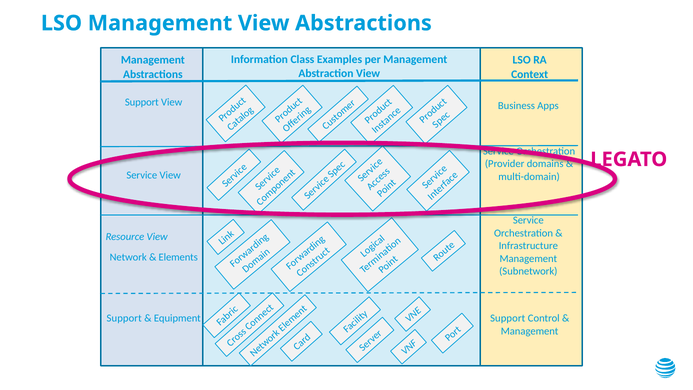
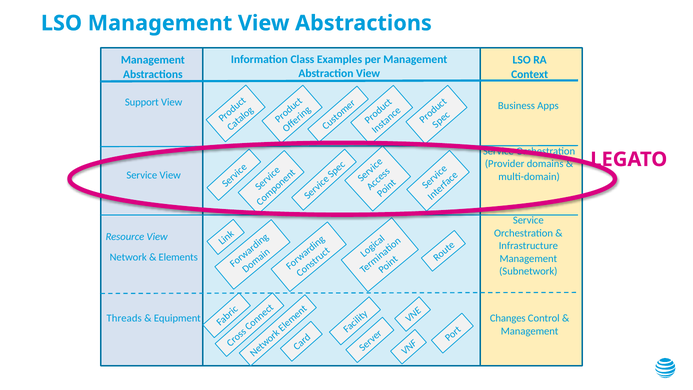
Support at (124, 319): Support -> Threads
Equipment Support: Support -> Changes
